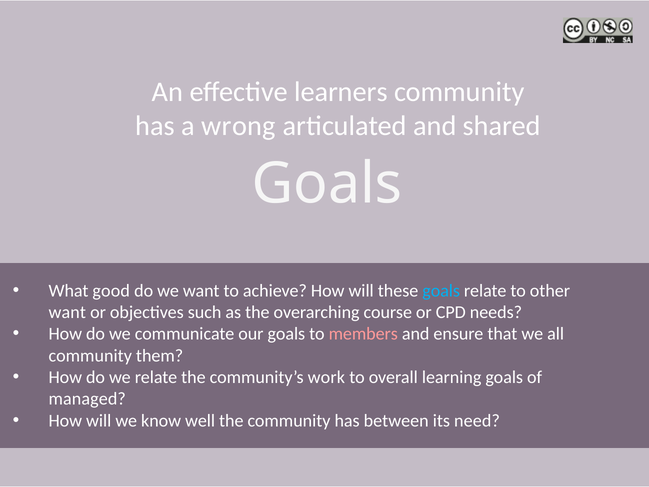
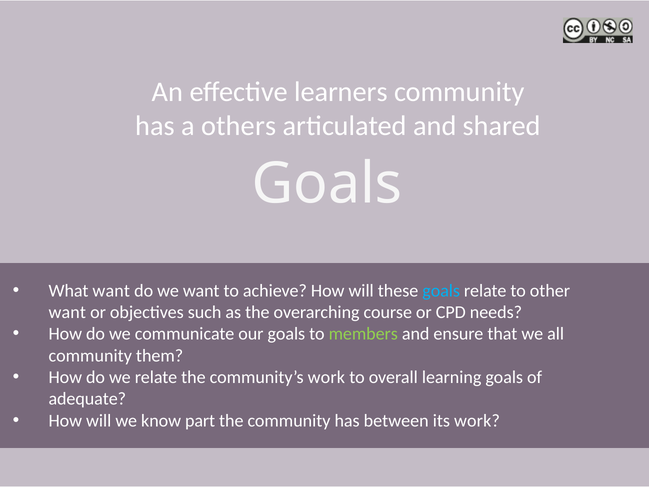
wrong: wrong -> others
What good: good -> want
members colour: pink -> light green
managed: managed -> adequate
well: well -> part
its need: need -> work
